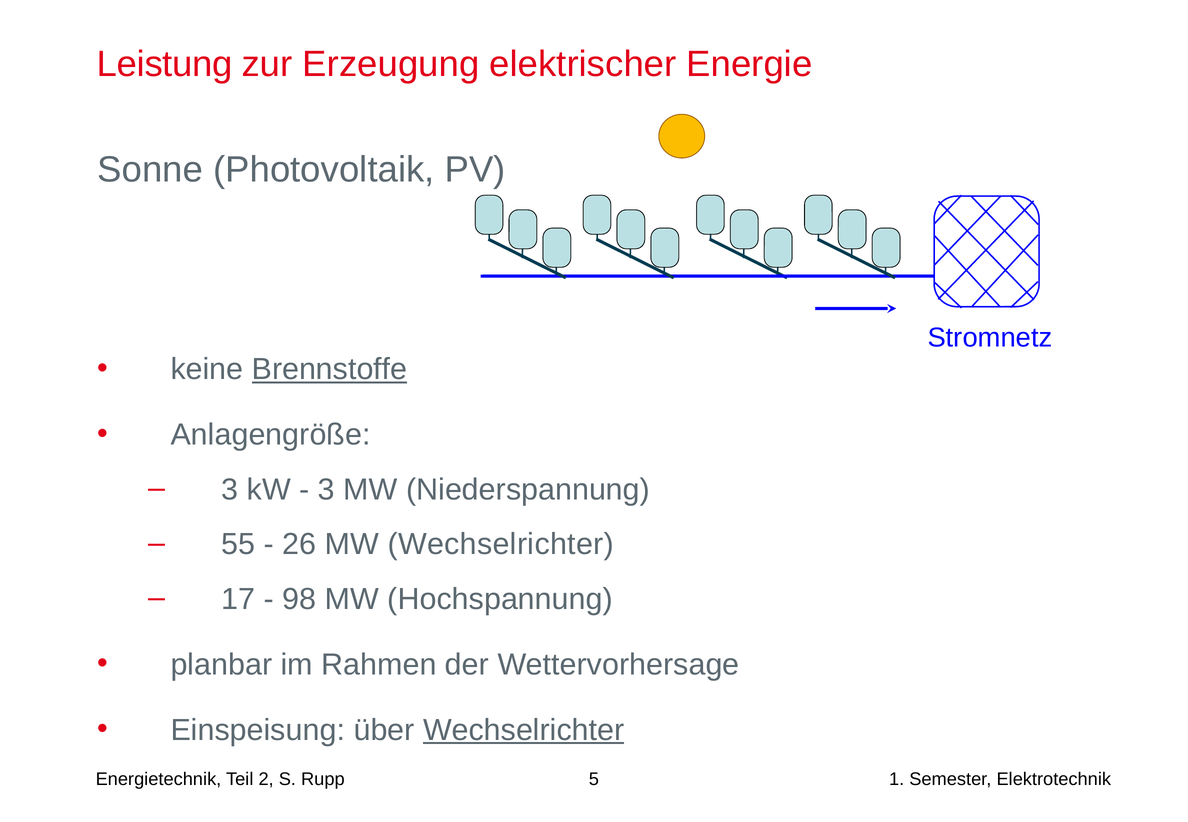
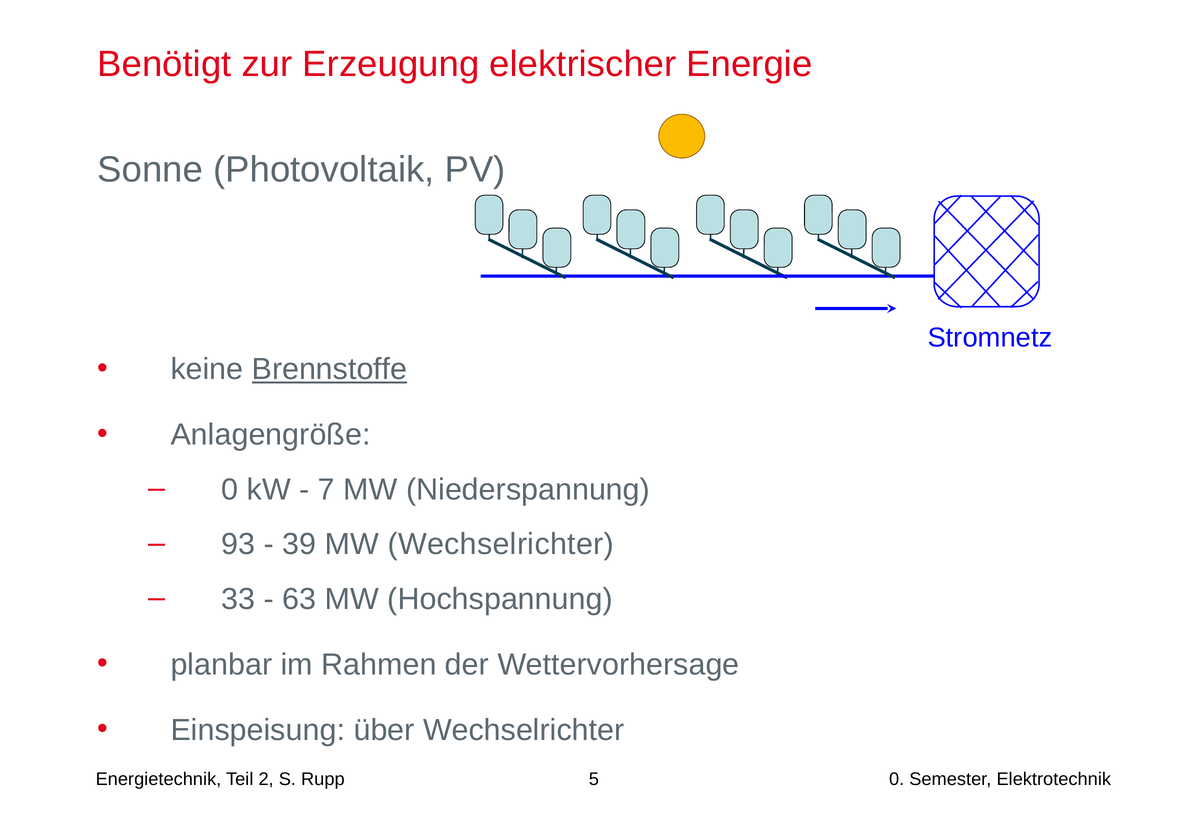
Leistung: Leistung -> Benötigt
3 at (230, 490): 3 -> 0
3 at (326, 490): 3 -> 7
55: 55 -> 93
26: 26 -> 39
17: 17 -> 33
98: 98 -> 63
Wechselrichter at (524, 730) underline: present -> none
1 at (897, 780): 1 -> 0
